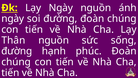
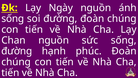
ngày at (13, 19): ngày -> sống
Thân: Thân -> Chan
